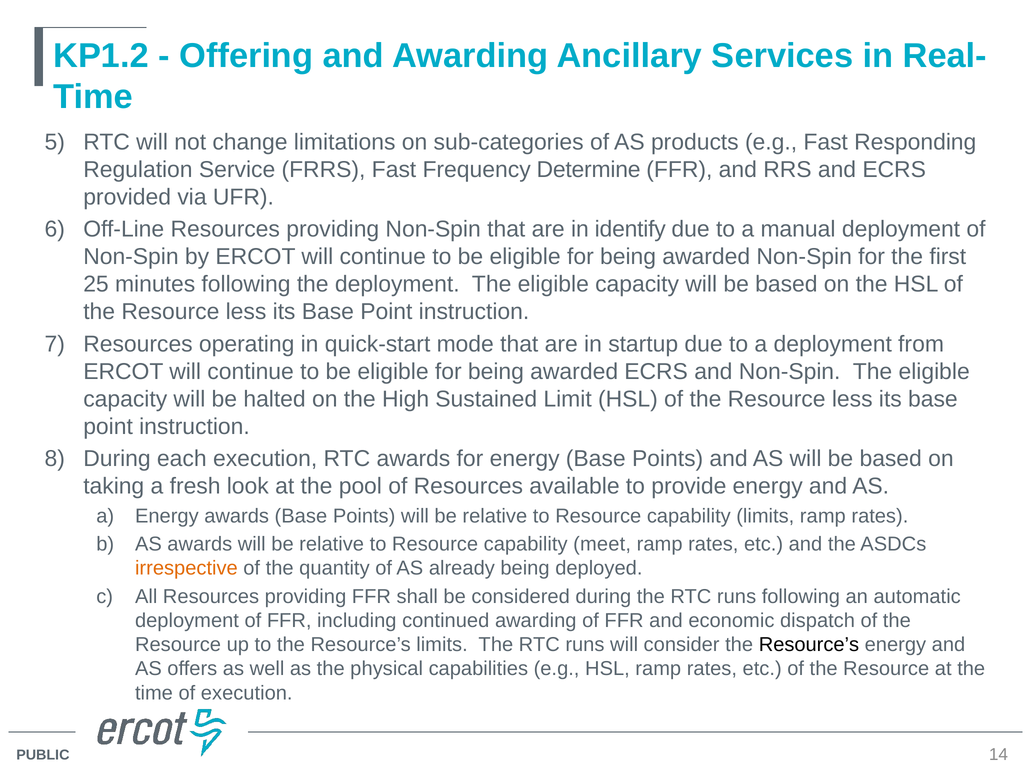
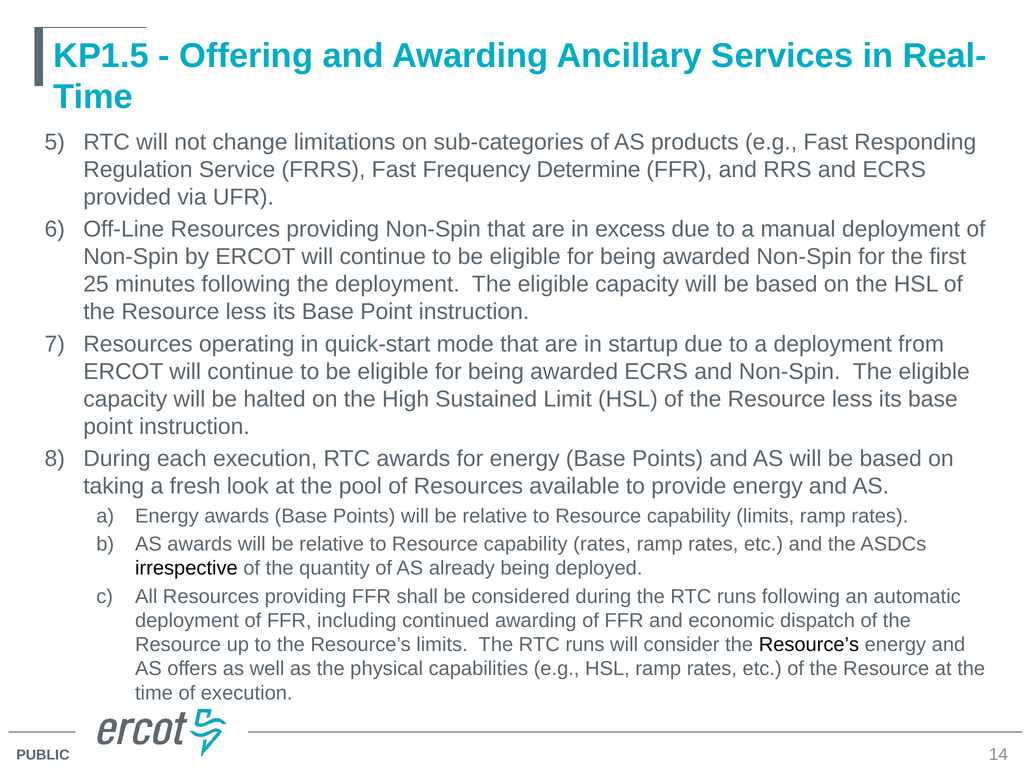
KP1.2: KP1.2 -> KP1.5
identify: identify -> excess
capability meet: meet -> rates
irrespective colour: orange -> black
